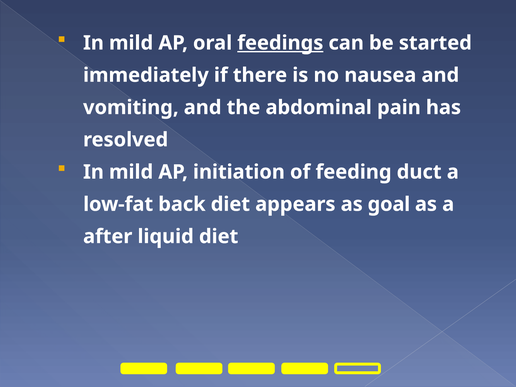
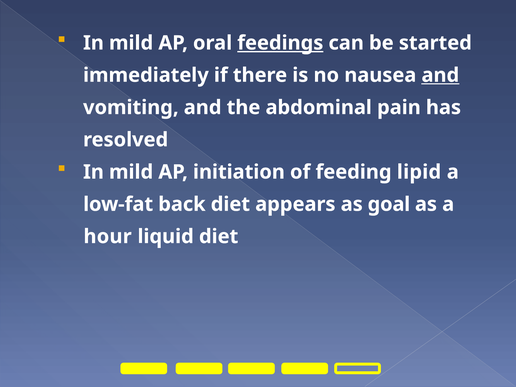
and at (440, 75) underline: none -> present
duct: duct -> lipid
after: after -> hour
